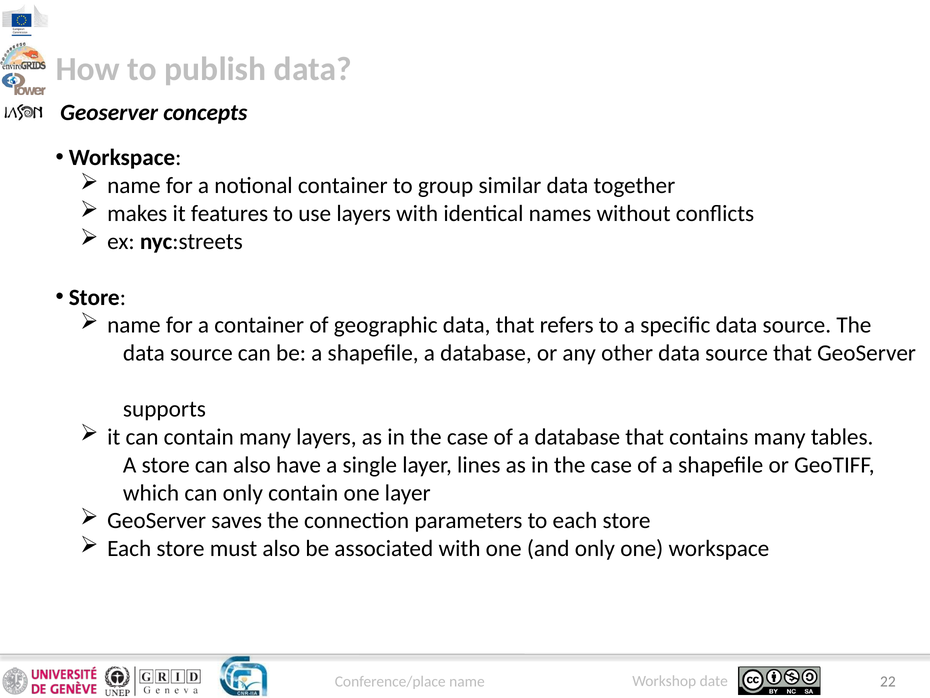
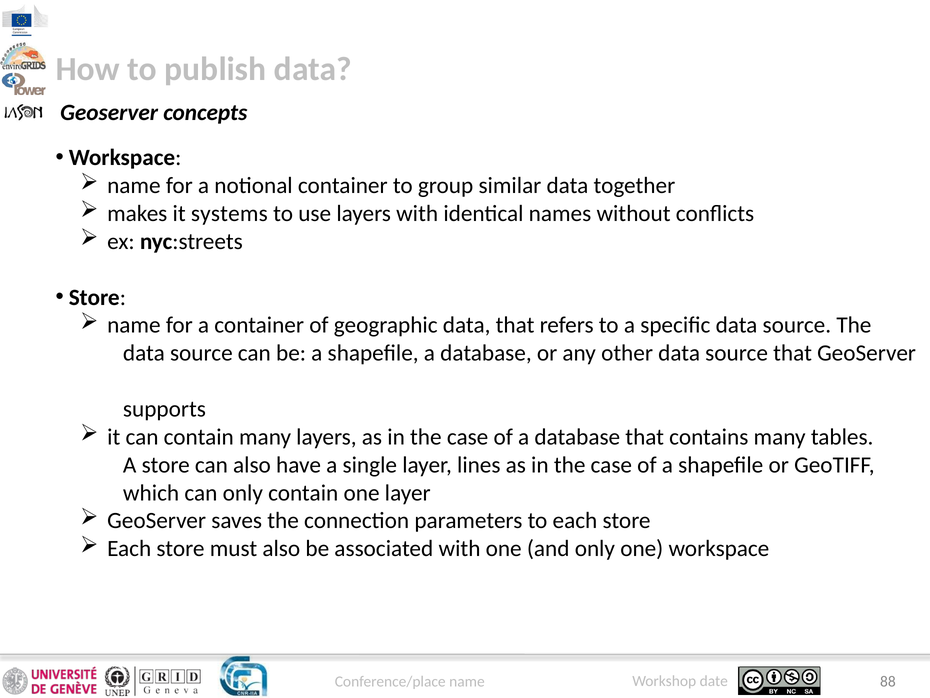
features: features -> systems
22: 22 -> 88
